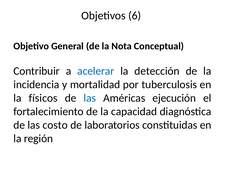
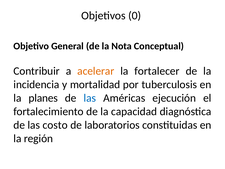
6: 6 -> 0
acelerar colour: blue -> orange
detección: detección -> fortalecer
físicos: físicos -> planes
